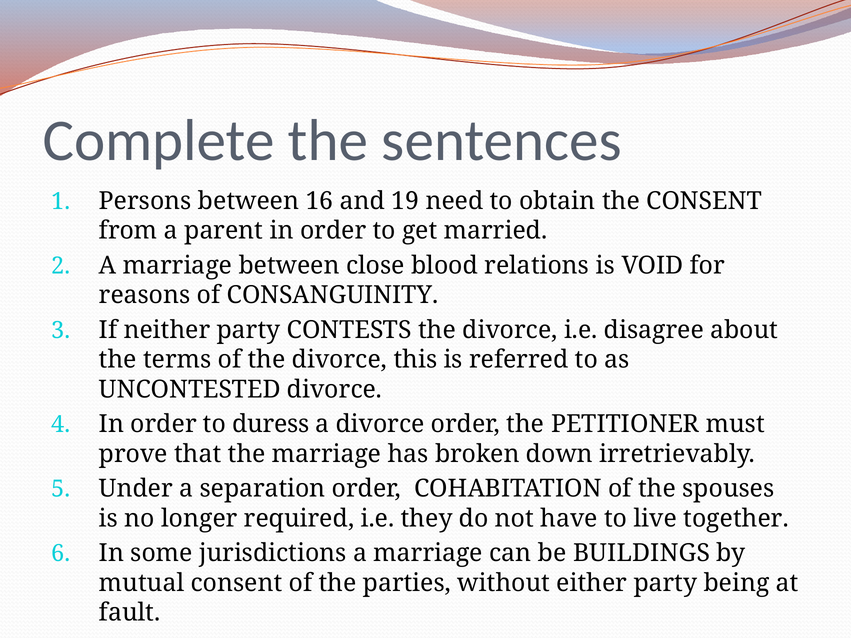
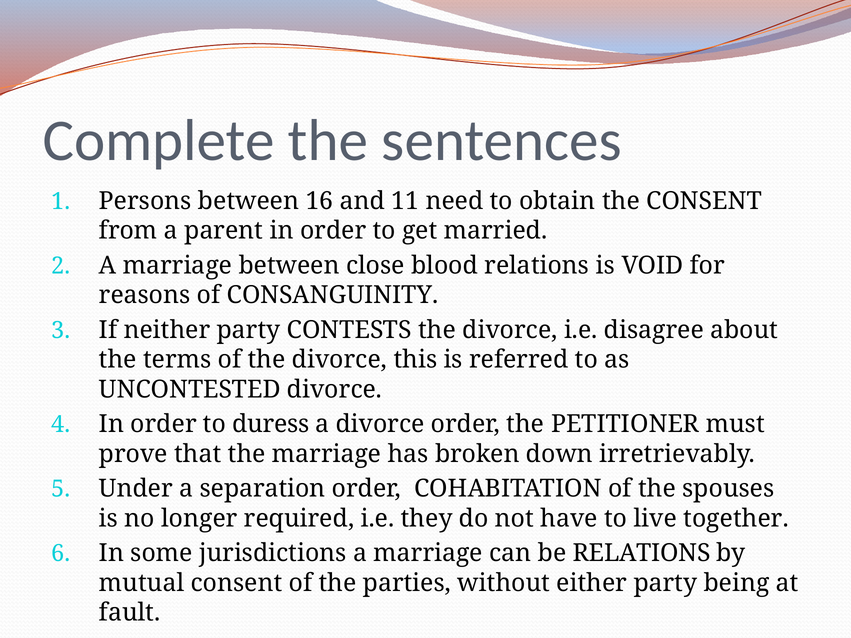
19: 19 -> 11
be BUILDINGS: BUILDINGS -> RELATIONS
